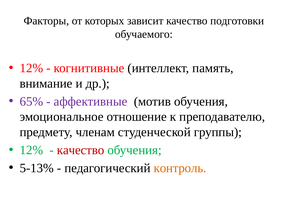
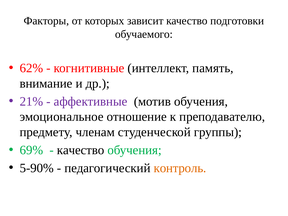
12% at (31, 68): 12% -> 62%
65%: 65% -> 21%
12% at (31, 150): 12% -> 69%
качество at (81, 150) colour: red -> black
5-13%: 5-13% -> 5-90%
